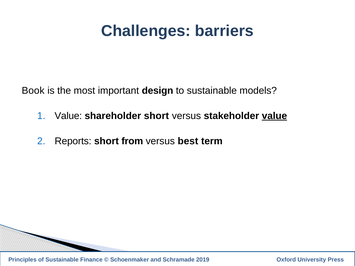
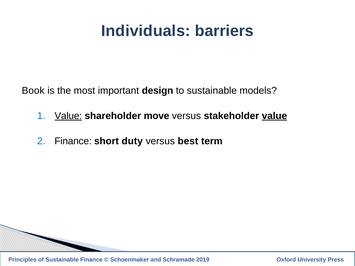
Challenges: Challenges -> Individuals
Value at (68, 116) underline: none -> present
shareholder short: short -> move
Reports at (73, 141): Reports -> Finance
from: from -> duty
